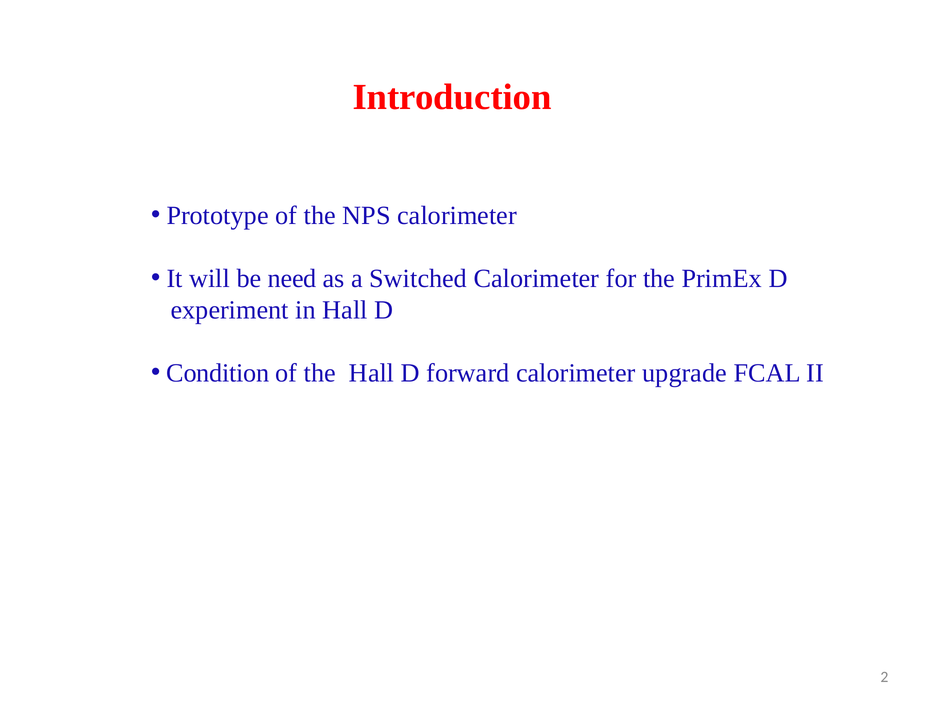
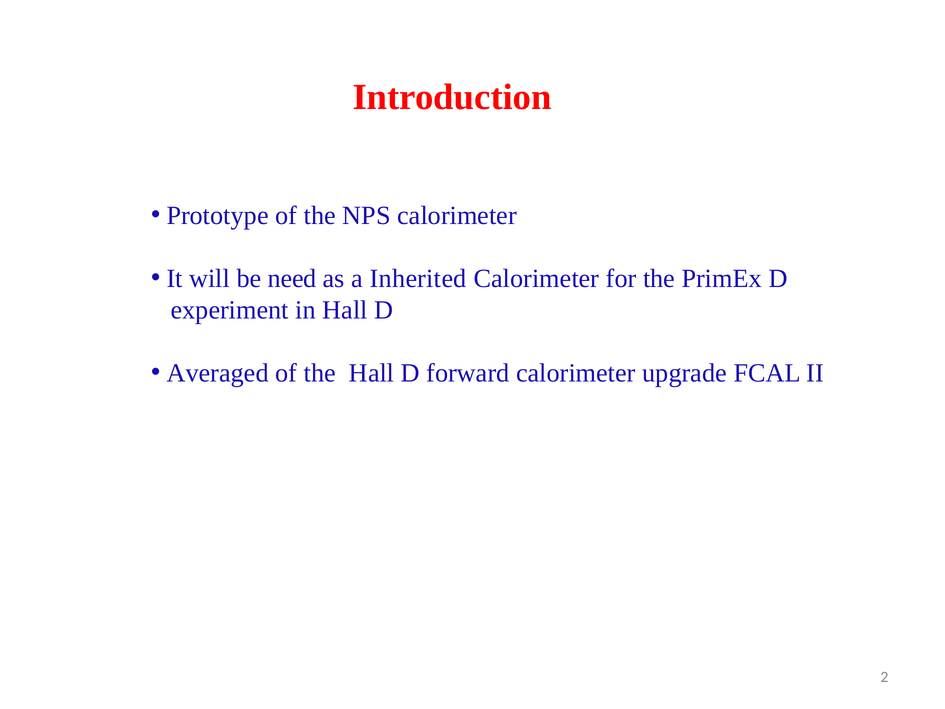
Switched: Switched -> Inherited
Condition: Condition -> Averaged
